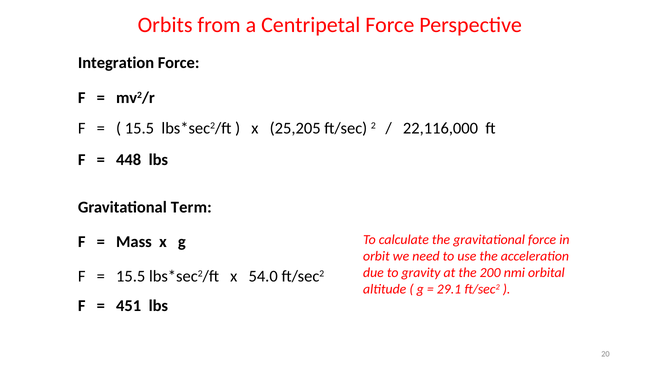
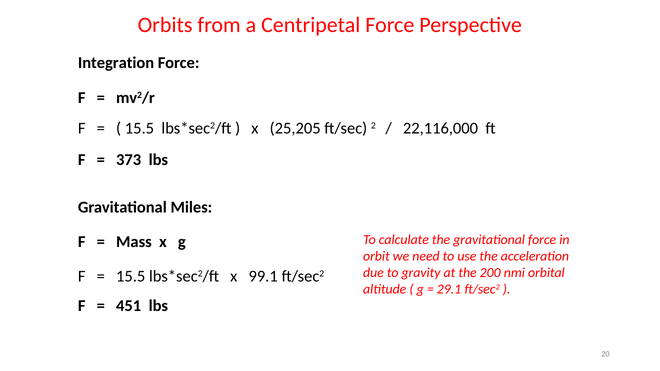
448: 448 -> 373
Term: Term -> Miles
54.0: 54.0 -> 99.1
